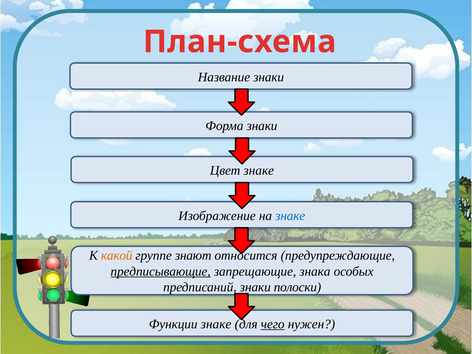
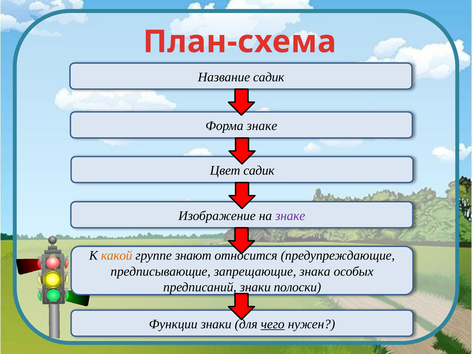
Название знаки: знаки -> садик
Форма знаки: знаки -> знаке
Цвет знаке: знаке -> садик
знаке at (290, 216) colour: blue -> purple
предписывающие underline: present -> none
Функции знаке: знаке -> знаки
